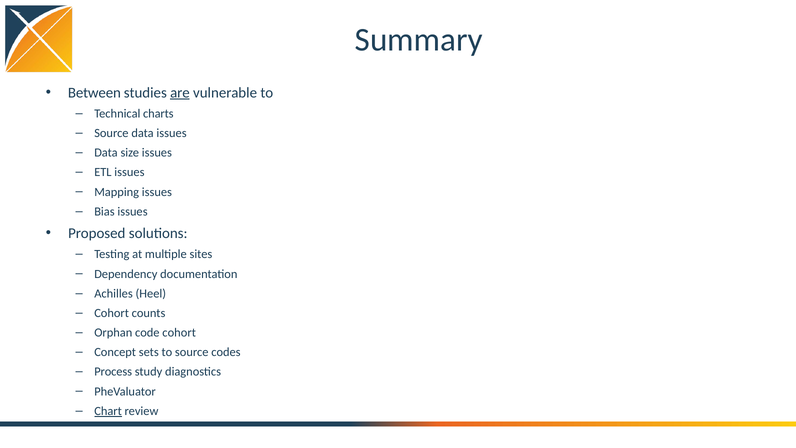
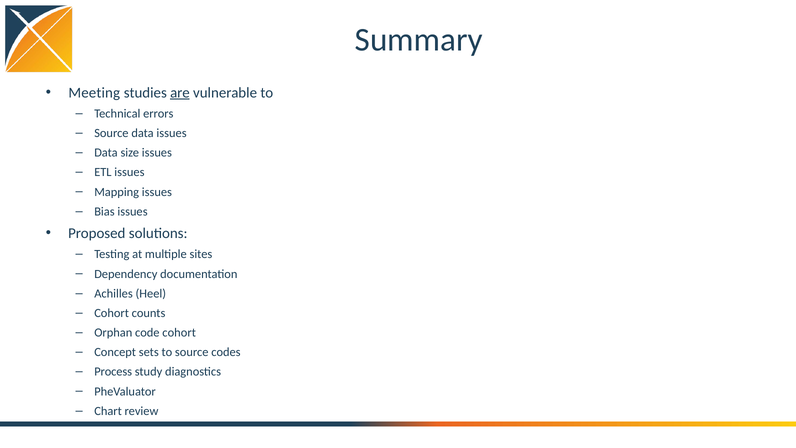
Between: Between -> Meeting
charts: charts -> errors
Chart underline: present -> none
